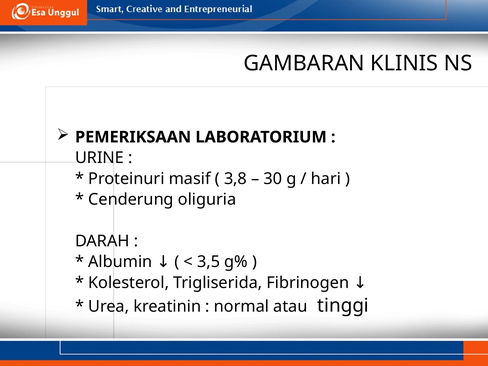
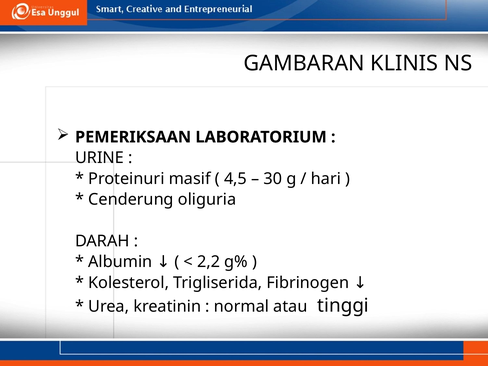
3,8: 3,8 -> 4,5
3,5: 3,5 -> 2,2
